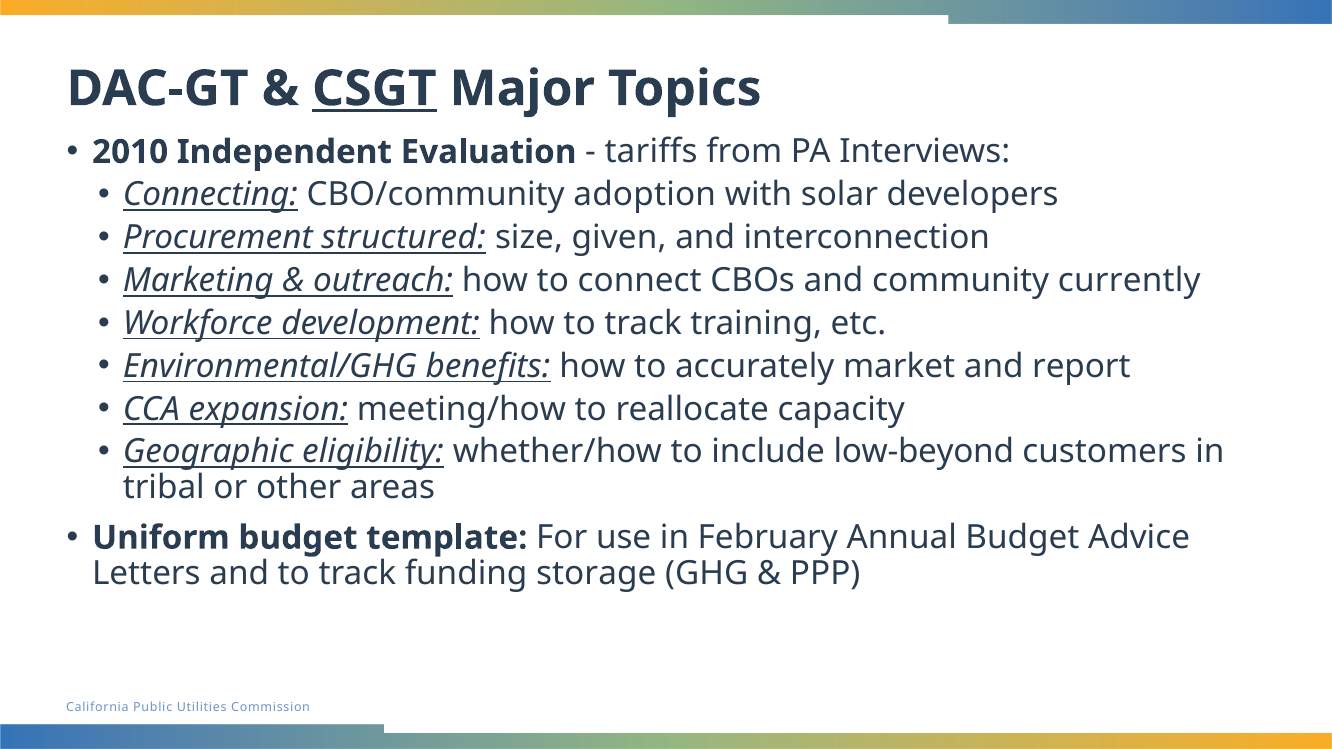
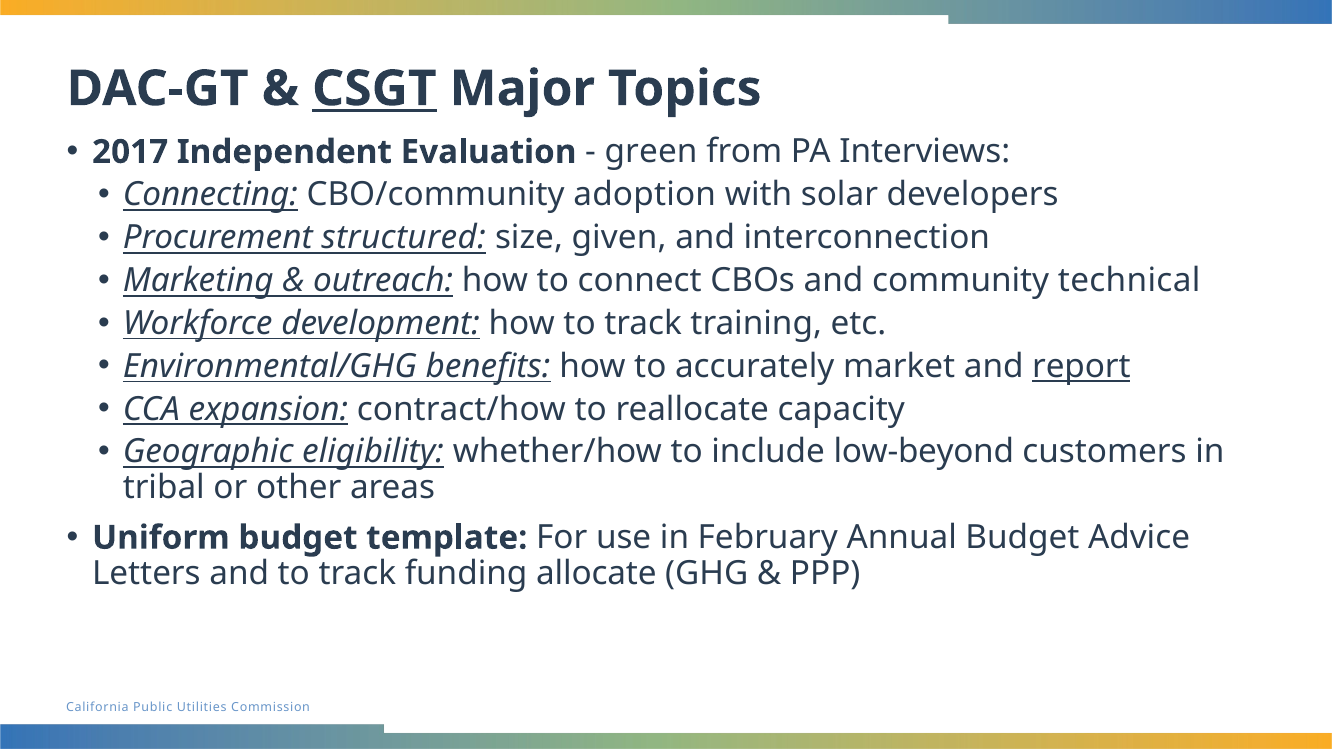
2010: 2010 -> 2017
tariffs: tariffs -> green
currently: currently -> technical
report underline: none -> present
meeting/how: meeting/how -> contract/how
storage: storage -> allocate
